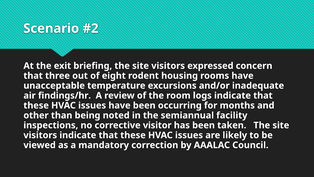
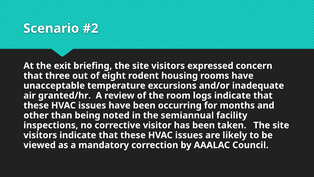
findings/hr: findings/hr -> granted/hr
